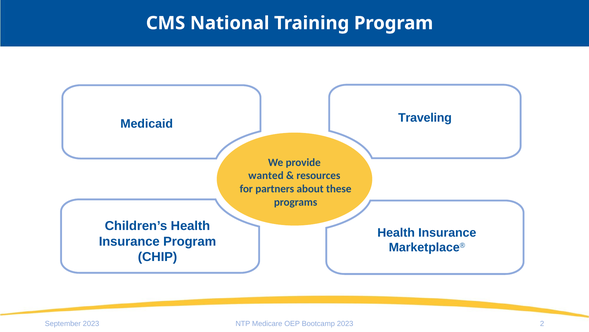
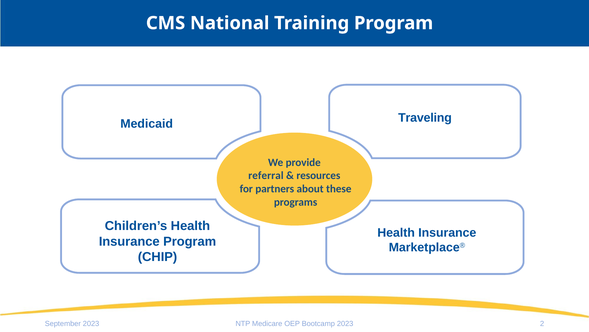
wanted: wanted -> referral
